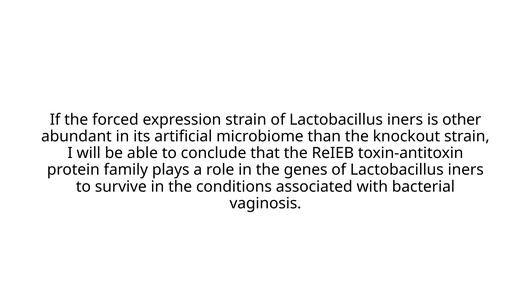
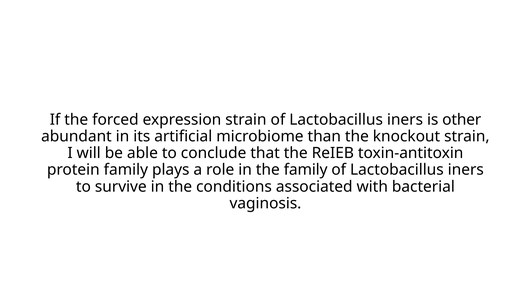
the genes: genes -> family
